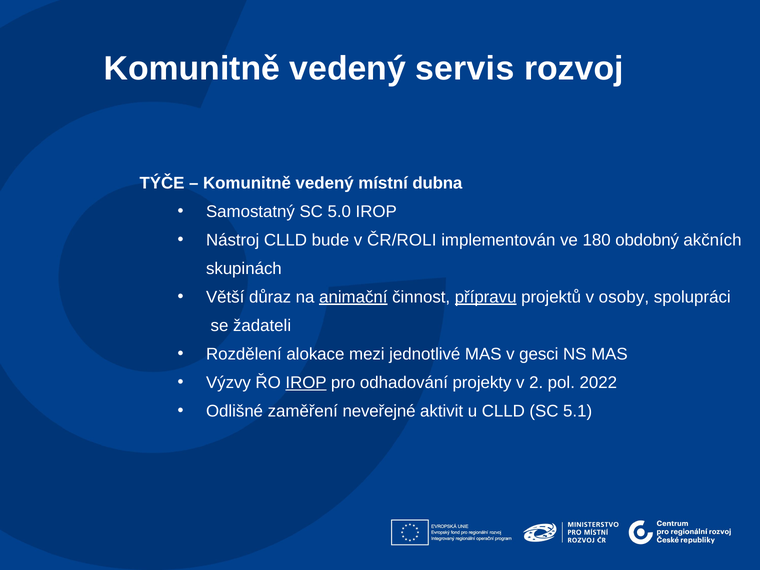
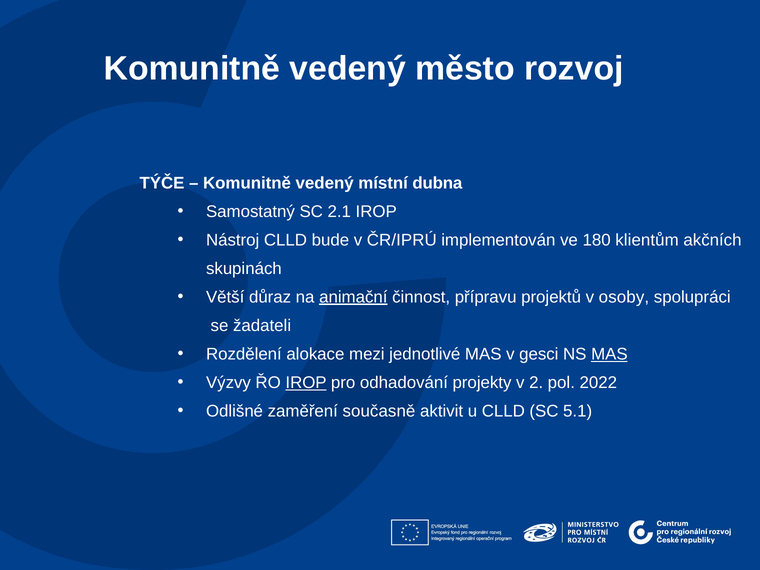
servis: servis -> město
5.0: 5.0 -> 2.1
ČR/ROLI: ČR/ROLI -> ČR/IPRÚ
obdobný: obdobný -> klientům
přípravu underline: present -> none
MAS at (609, 354) underline: none -> present
neveřejné: neveřejné -> současně
